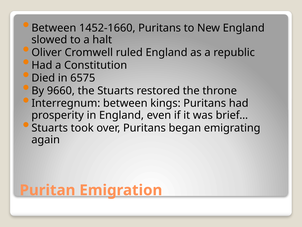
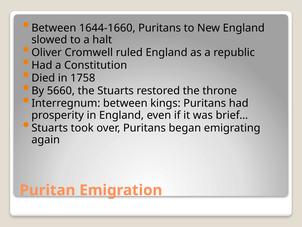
1452-1660: 1452-1660 -> 1644-1660
6575: 6575 -> 1758
9660: 9660 -> 5660
